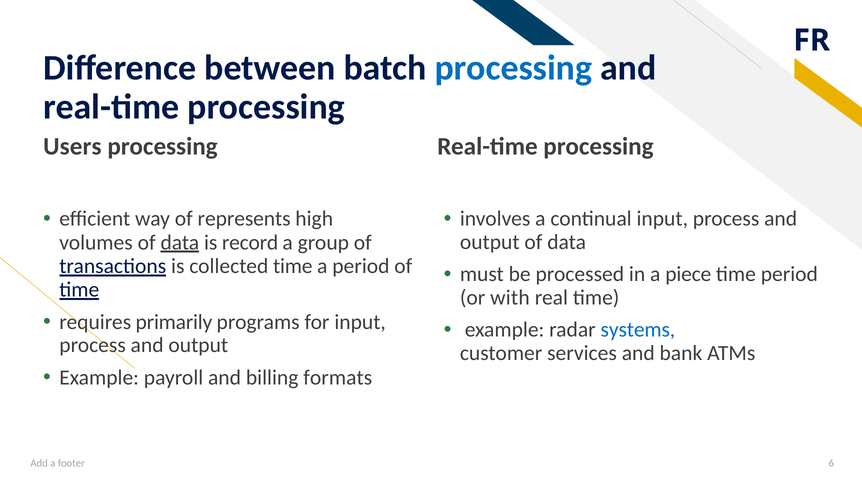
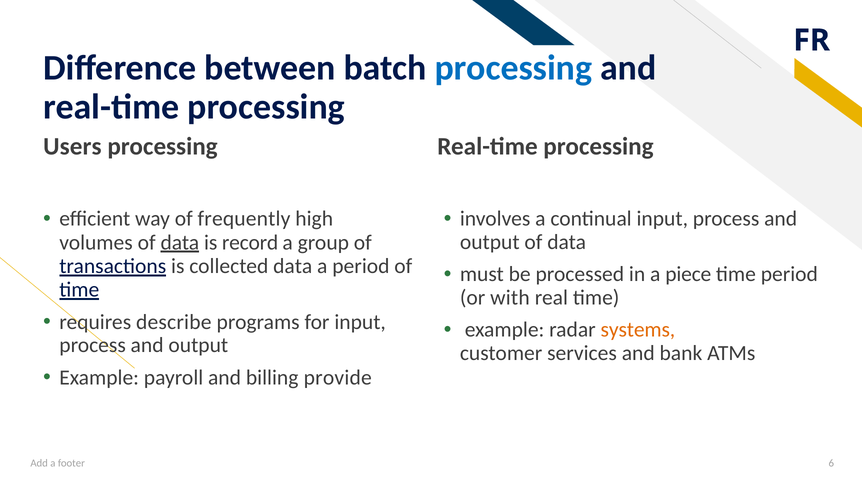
represents: represents -> frequently
collected time: time -> data
primarily: primarily -> describe
systems colour: blue -> orange
formats: formats -> provide
